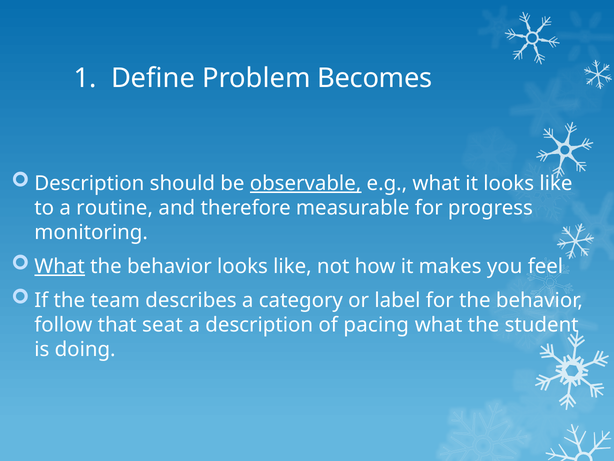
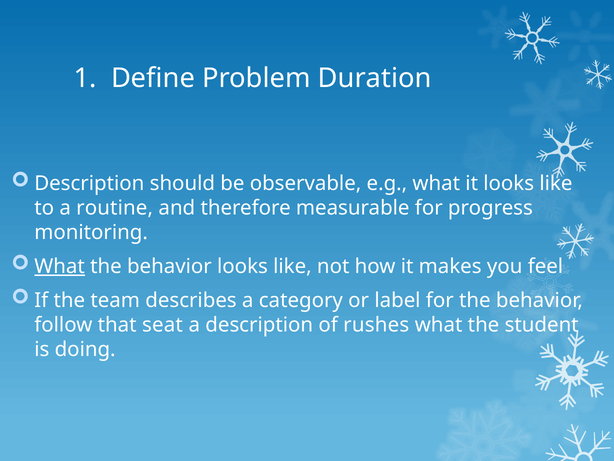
Becomes: Becomes -> Duration
observable underline: present -> none
pacing: pacing -> rushes
